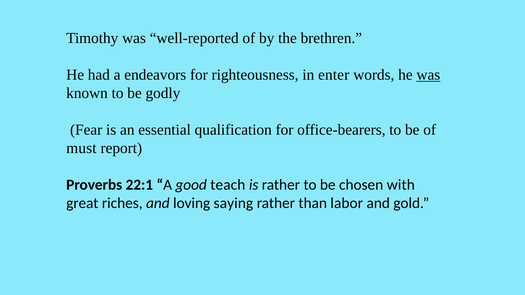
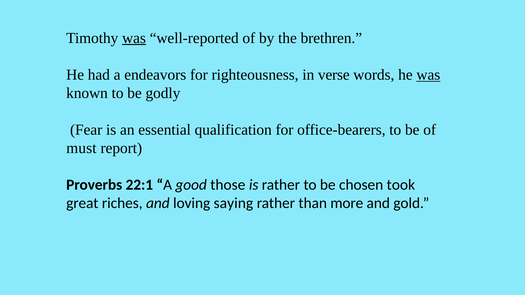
was at (134, 38) underline: none -> present
enter: enter -> verse
teach: teach -> those
with: with -> took
labor: labor -> more
